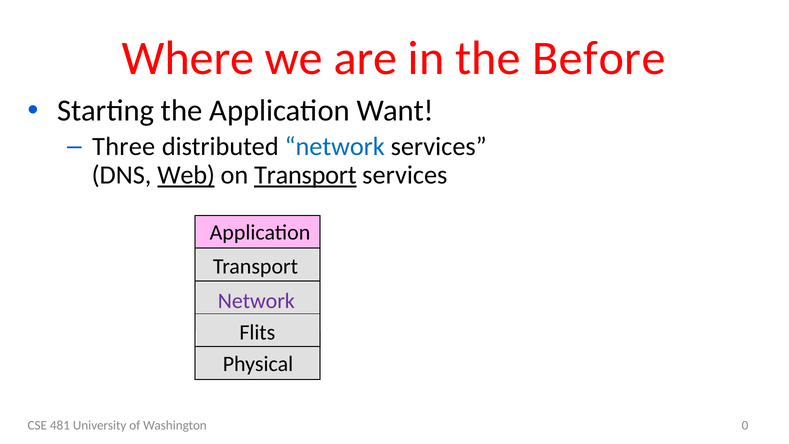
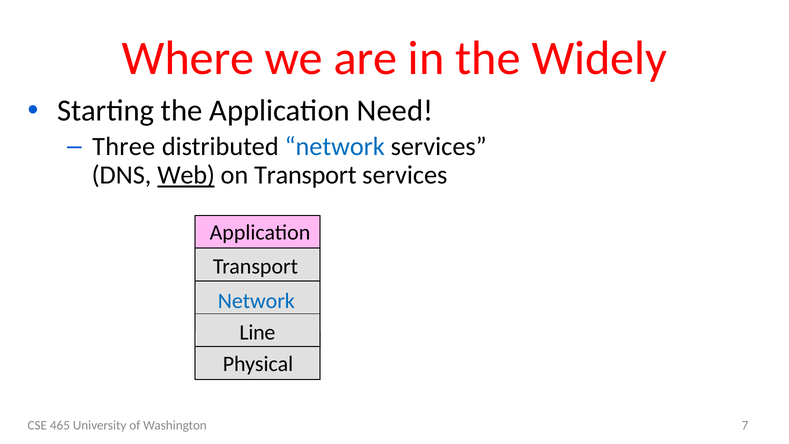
Before: Before -> Widely
Want: Want -> Need
Transport at (305, 175) underline: present -> none
Network at (256, 301) colour: purple -> blue
Flits: Flits -> Line
481: 481 -> 465
0: 0 -> 7
